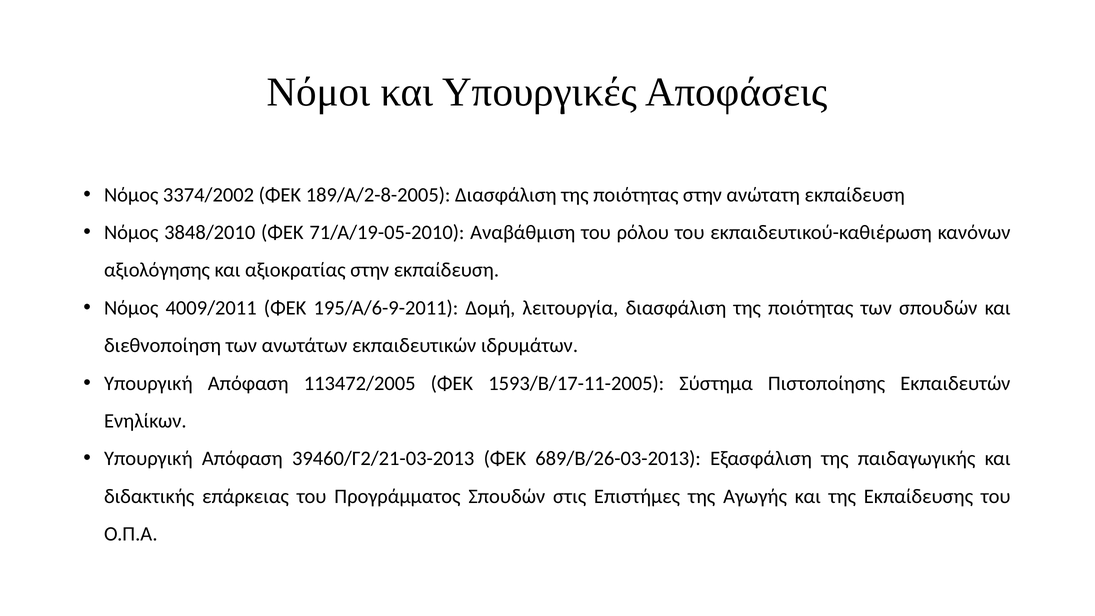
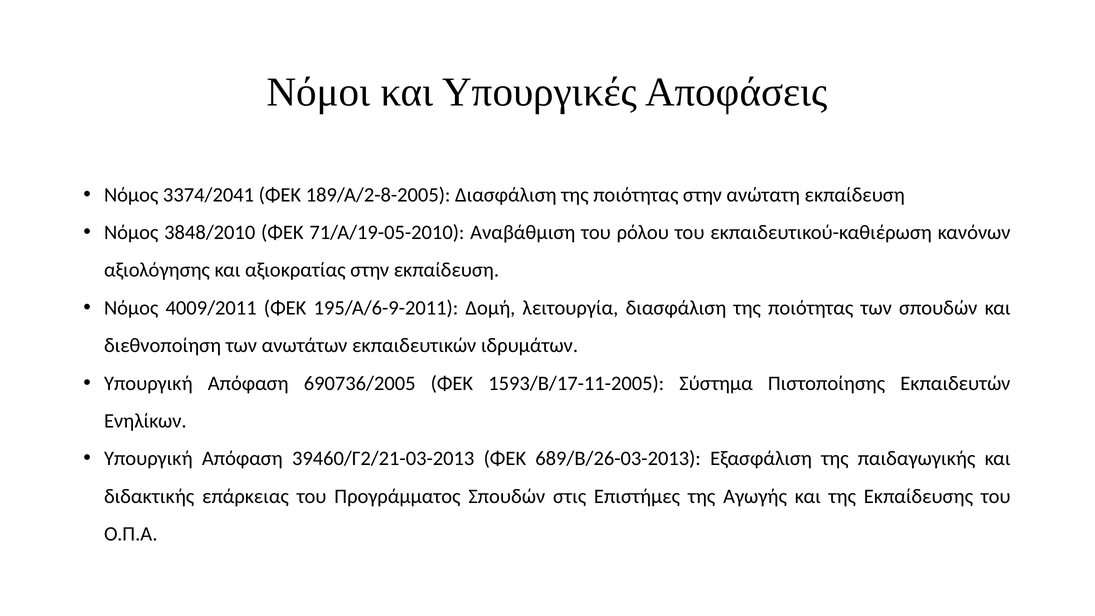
3374/2002: 3374/2002 -> 3374/2041
113472/2005: 113472/2005 -> 690736/2005
